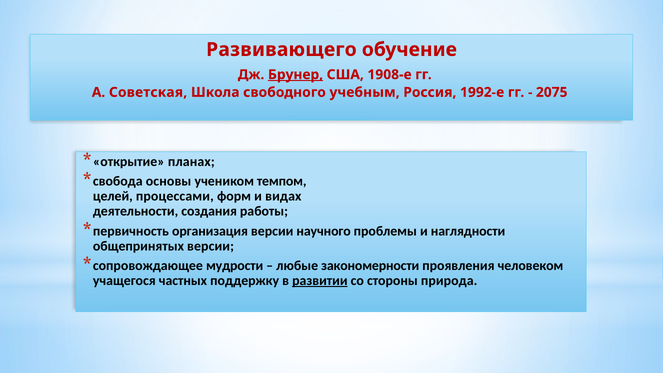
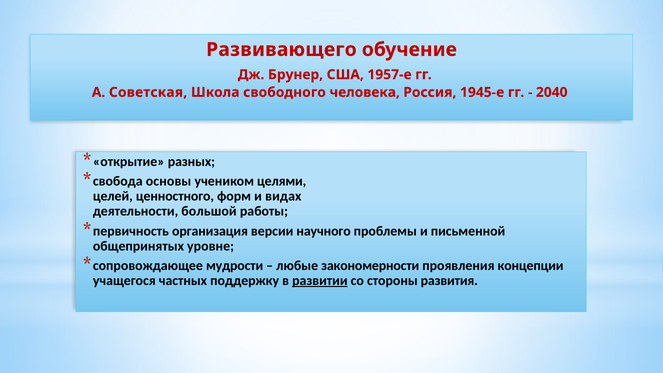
Брунер underline: present -> none
1908-е: 1908-е -> 1957-е
учебным: учебным -> человека
1992-е: 1992-е -> 1945-е
2075: 2075 -> 2040
планах: планах -> разных
темпом: темпом -> целями
процессами: процессами -> ценностного
создания: создания -> большой
наглядности: наглядности -> письменной
общепринятых версии: версии -> уровне
человеком: человеком -> концепции
природа: природа -> развития
